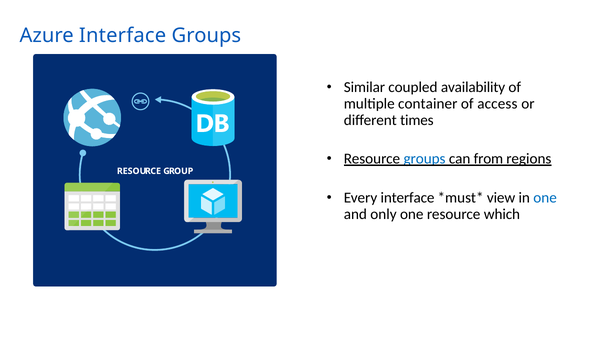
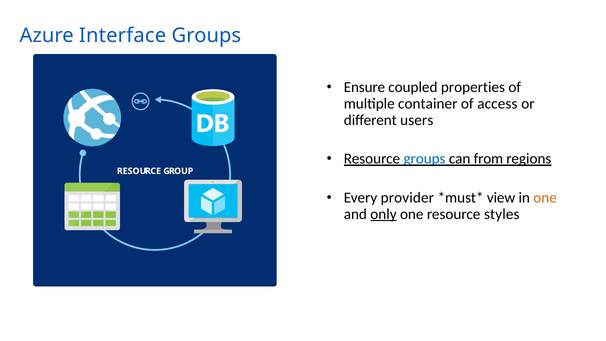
Similar: Similar -> Ensure
availability: availability -> properties
times: times -> users
Every interface: interface -> provider
one at (545, 198) colour: blue -> orange
only underline: none -> present
which: which -> styles
